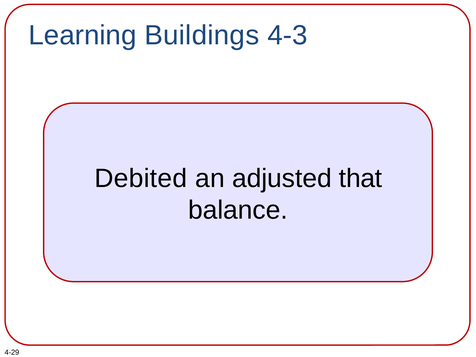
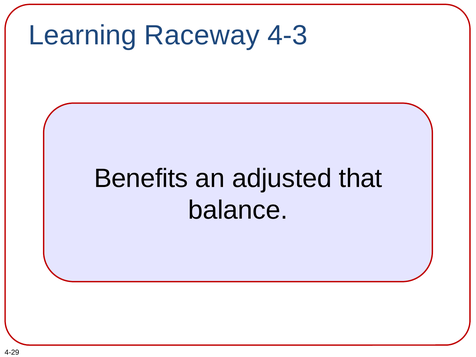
Buildings: Buildings -> Raceway
Debited: Debited -> Benefits
